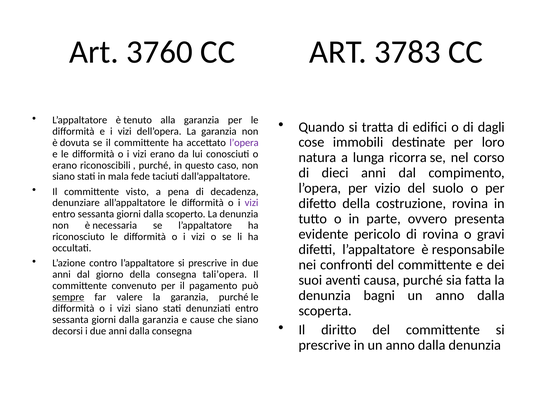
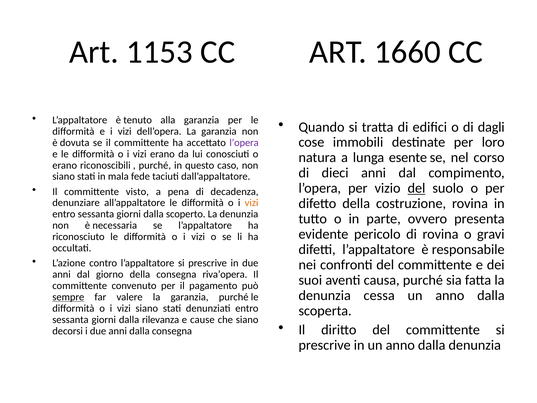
3760: 3760 -> 1153
3783: 3783 -> 1660
ricorra: ricorra -> esente
del at (416, 188) underline: none -> present
vizi at (252, 203) colour: purple -> orange
tali’opera: tali’opera -> riva’opera
bagni: bagni -> cessa
dalla garanzia: garanzia -> rilevanza
